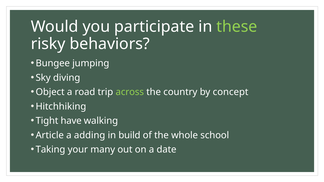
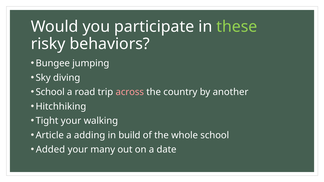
Object at (50, 92): Object -> School
across colour: light green -> pink
concept: concept -> another
Tight have: have -> your
Taking: Taking -> Added
